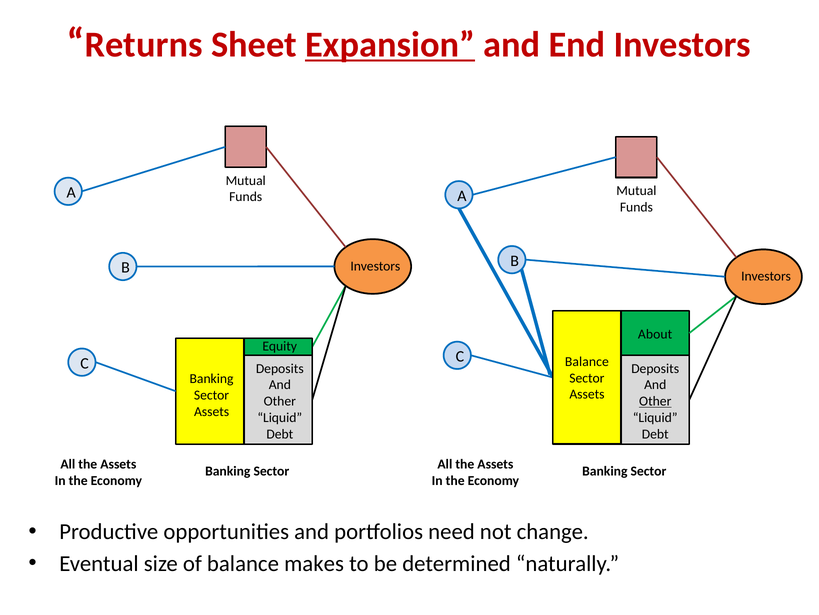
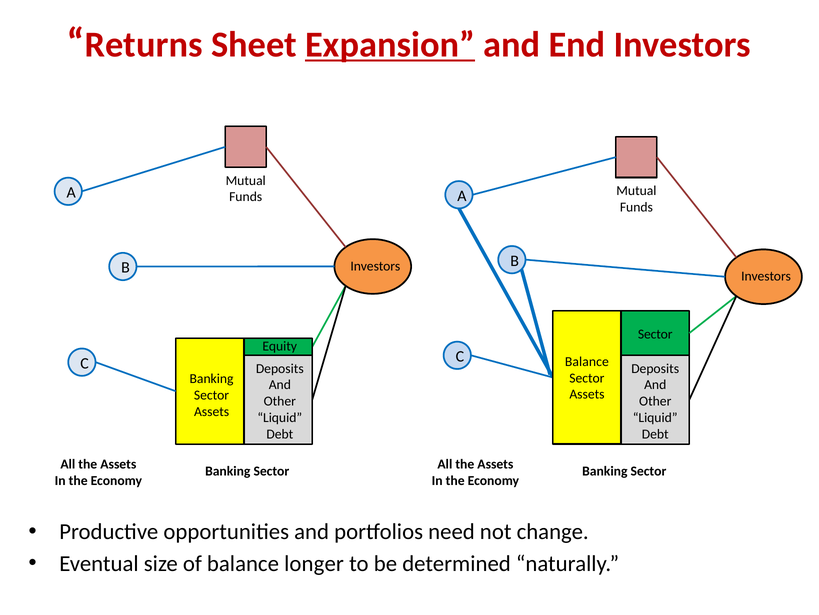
About at (655, 334): About -> Sector
Other at (655, 401) underline: present -> none
makes: makes -> longer
